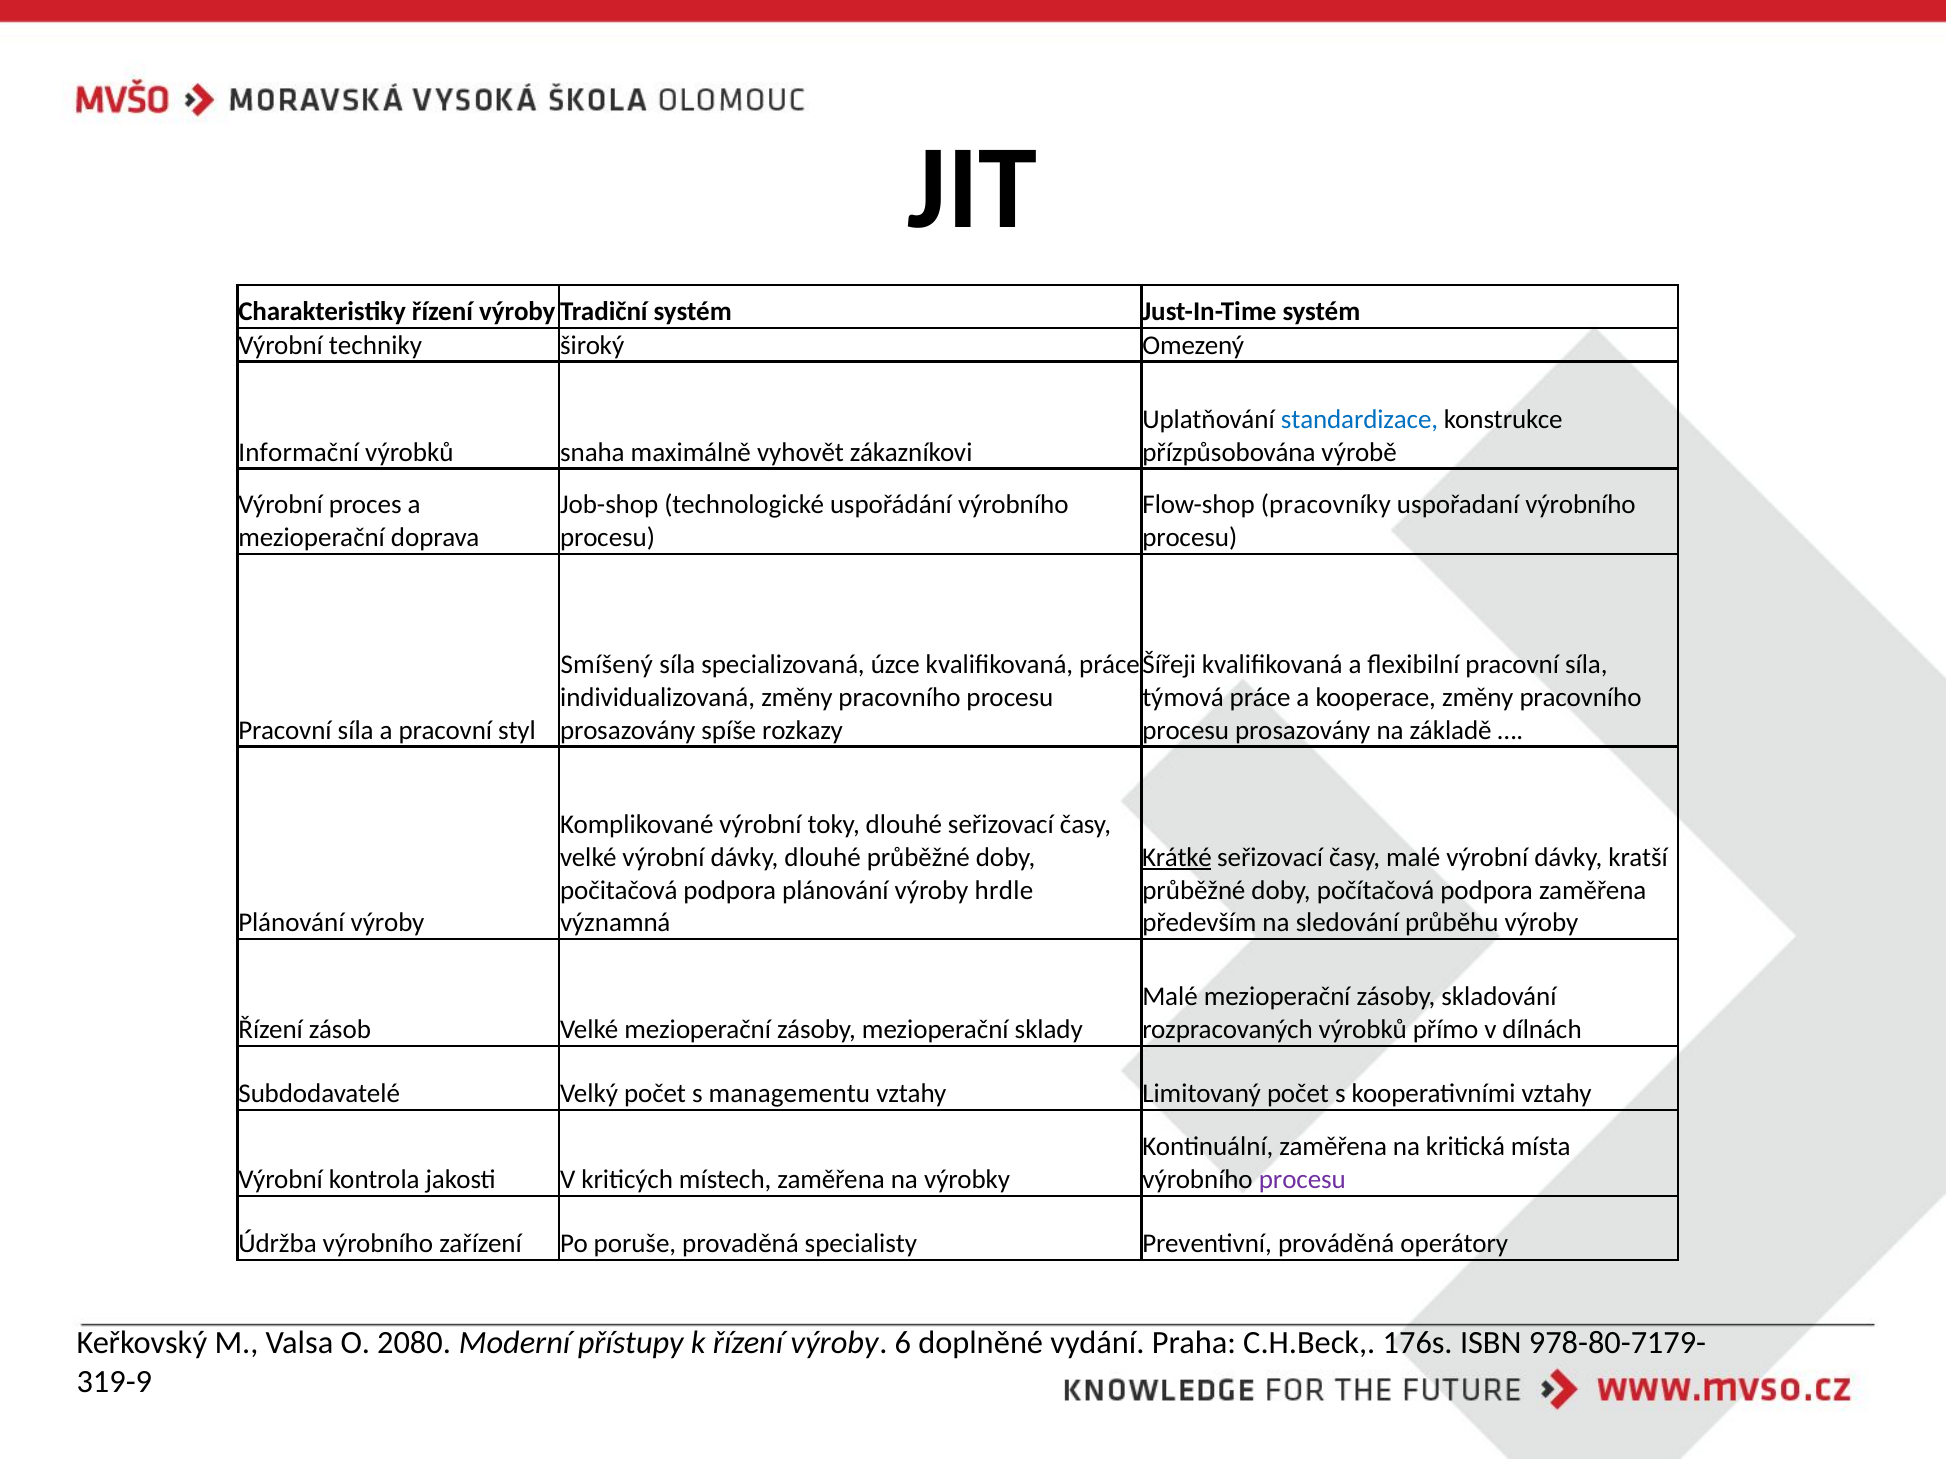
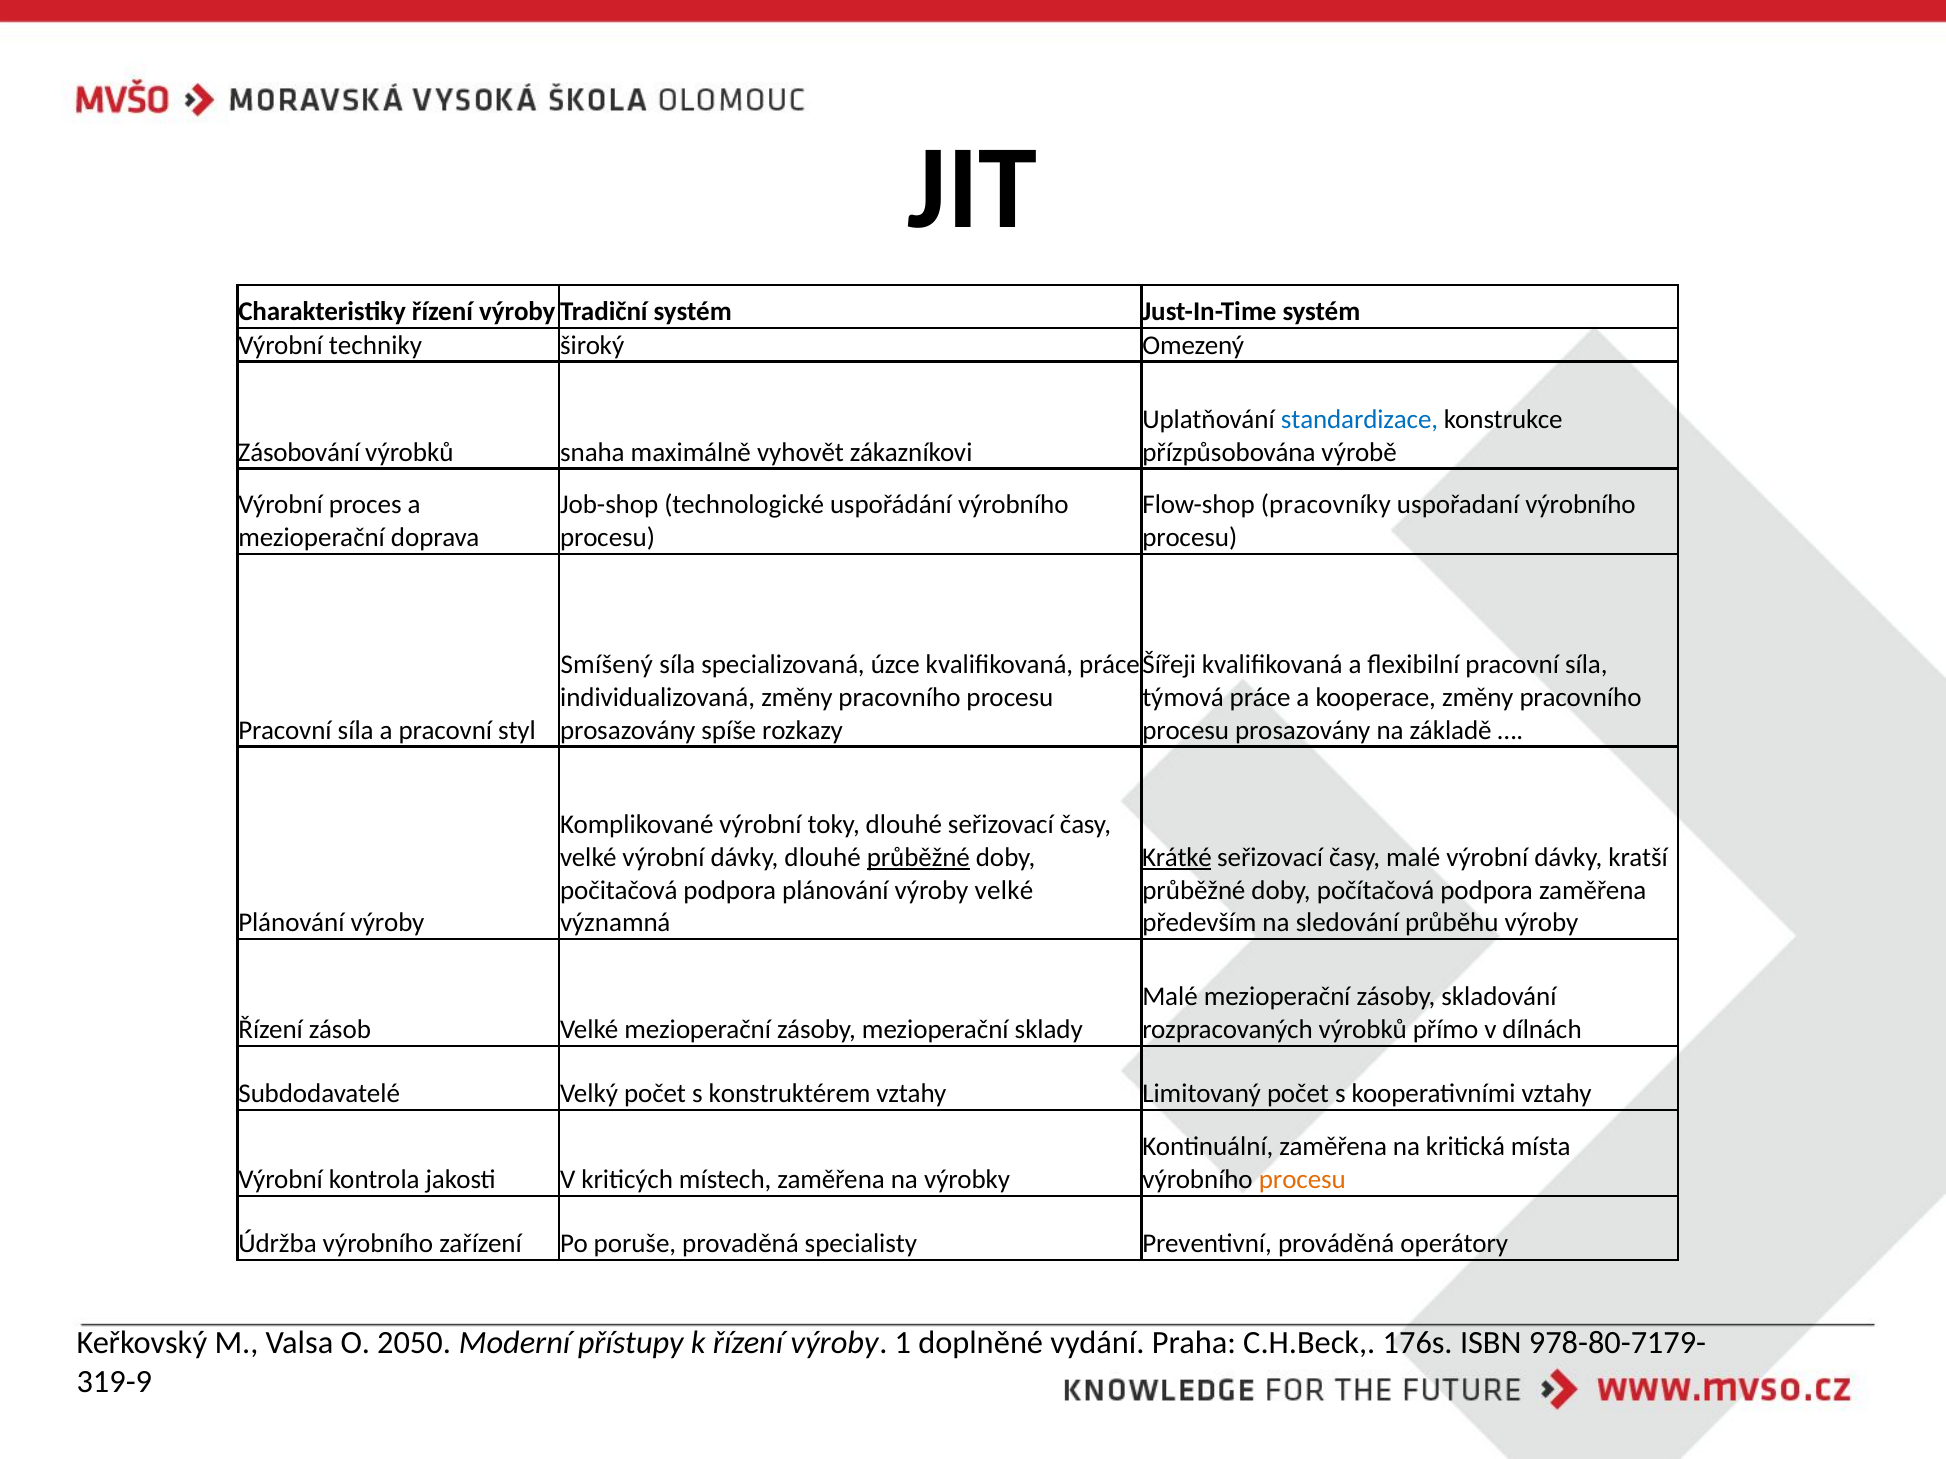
Informační: Informační -> Zásobování
průběžné at (918, 858) underline: none -> present
výroby hrdle: hrdle -> velké
managementu: managementu -> konstruktérem
procesu at (1302, 1180) colour: purple -> orange
2080: 2080 -> 2050
6: 6 -> 1
